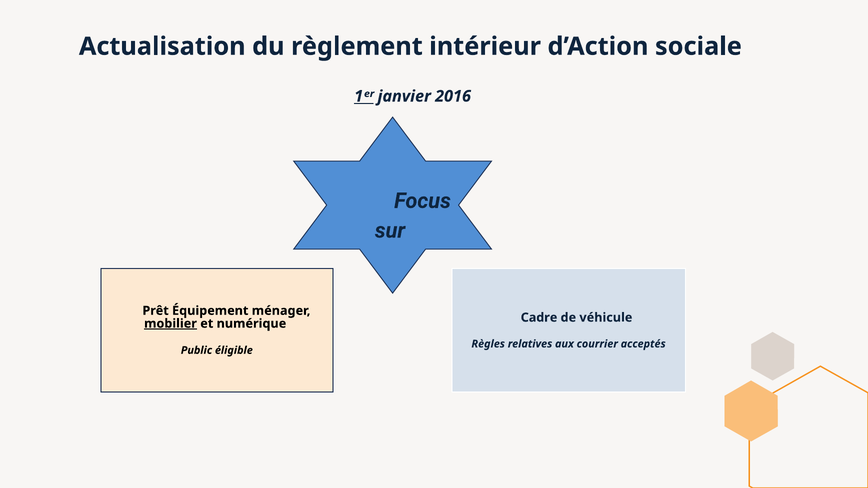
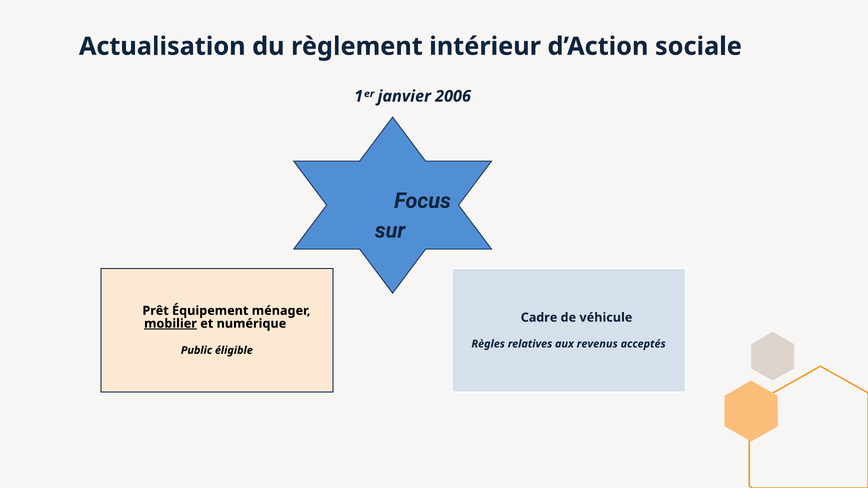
1ᵉʳ underline: present -> none
2016: 2016 -> 2006
courrier: courrier -> revenus
